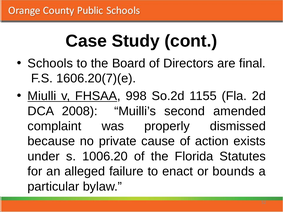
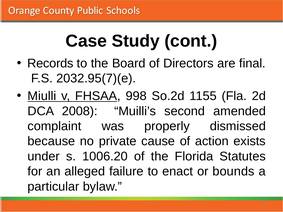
Schools: Schools -> Records
1606.20(7)(e: 1606.20(7)(e -> 2032.95(7)(e
